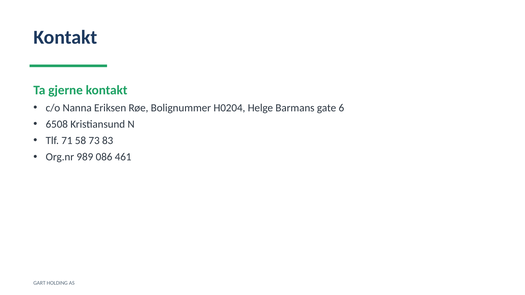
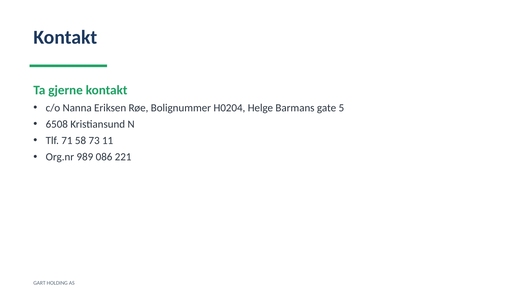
6: 6 -> 5
83: 83 -> 11
461: 461 -> 221
